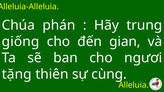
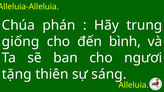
gian: gian -> bình
cùng: cùng -> sáng
